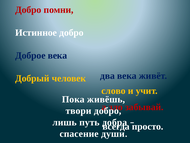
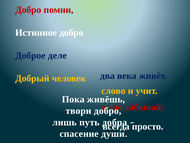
Доброе века: века -> деле
